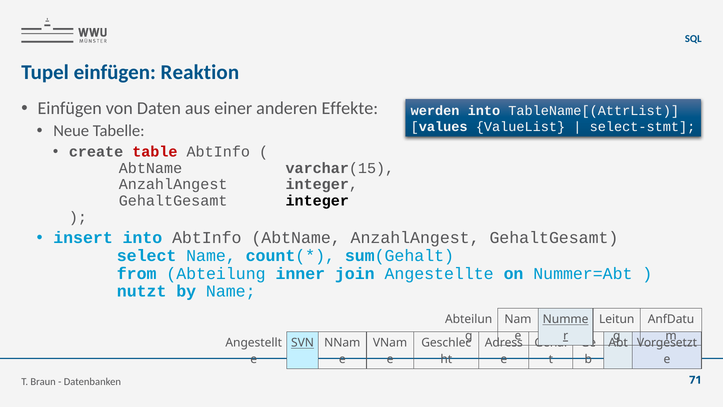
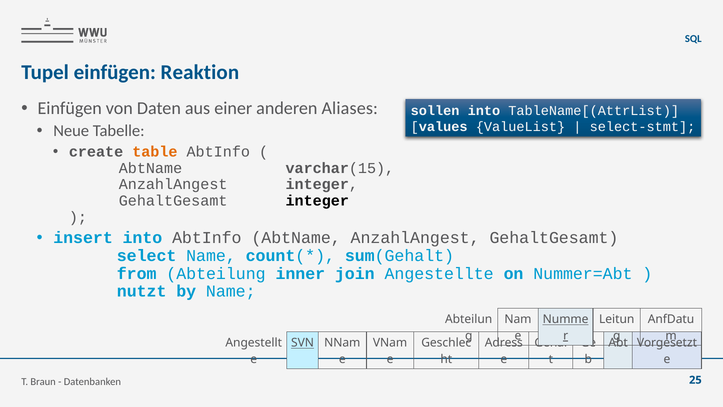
Effekte: Effekte -> Aliases
werden: werden -> sollen
table colour: red -> orange
71: 71 -> 25
